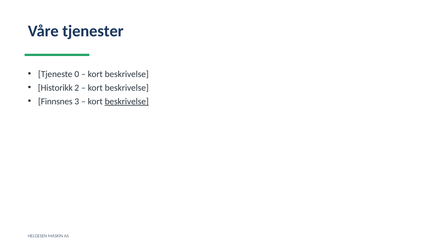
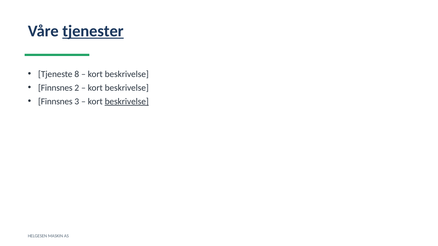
tjenester underline: none -> present
0: 0 -> 8
Historikk at (55, 88): Historikk -> Finnsnes
